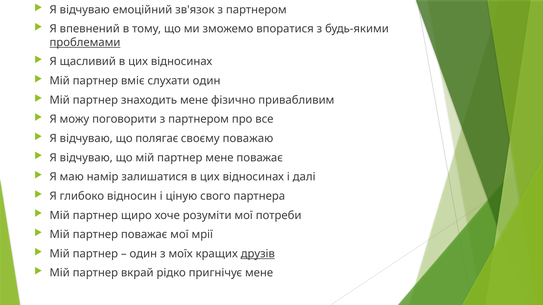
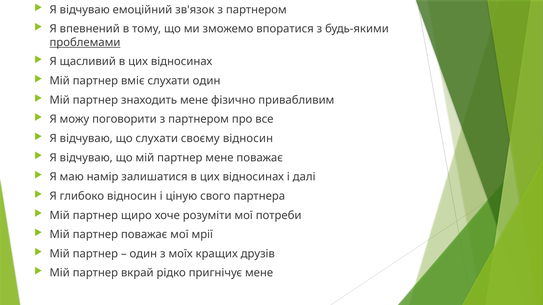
що полягає: полягає -> слухати
своєму поважаю: поважаю -> відносин
друзів underline: present -> none
